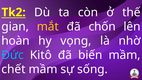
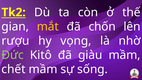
hoàn: hoàn -> rượu
Đức colour: light blue -> light green
biến: biến -> giàu
